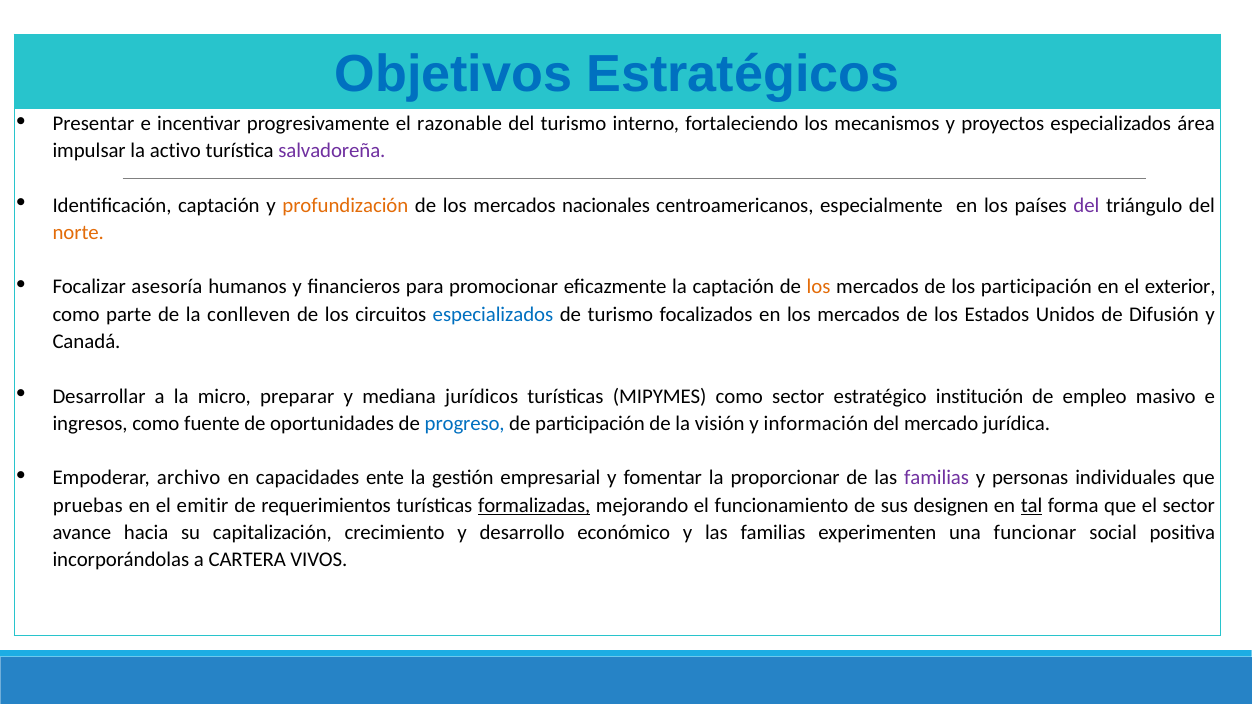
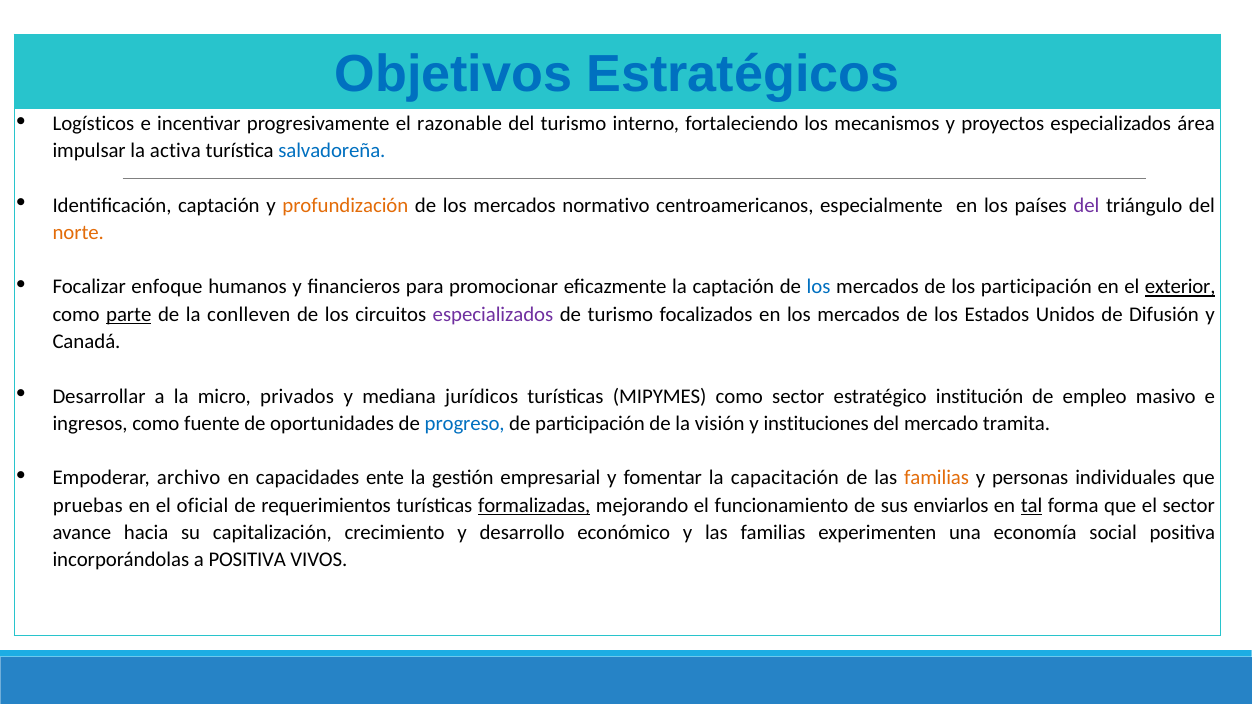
Presentar: Presentar -> Logísticos
activo: activo -> activa
salvadoreña colour: purple -> blue
nacionales: nacionales -> normativo
asesoría: asesoría -> enfoque
los at (819, 287) colour: orange -> blue
exterior underline: none -> present
parte underline: none -> present
especializados at (493, 314) colour: blue -> purple
preparar: preparar -> privados
información: información -> instituciones
jurídica: jurídica -> tramita
proporcionar: proporcionar -> capacitación
familias at (937, 478) colour: purple -> orange
emitir: emitir -> oficial
designen: designen -> enviarlos
funcionar: funcionar -> economía
a CARTERA: CARTERA -> POSITIVA
